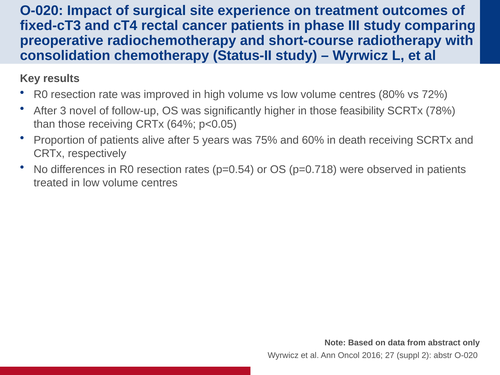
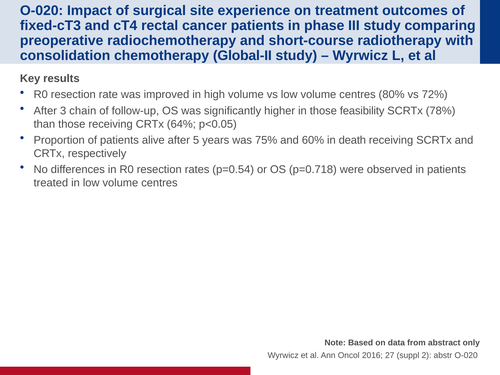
Status-II: Status-II -> Global-II
novel: novel -> chain
